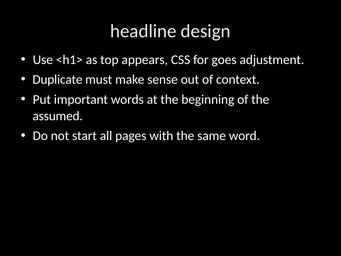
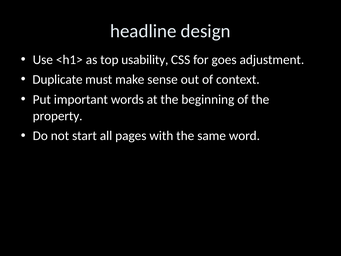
appears: appears -> usability
assumed: assumed -> property
